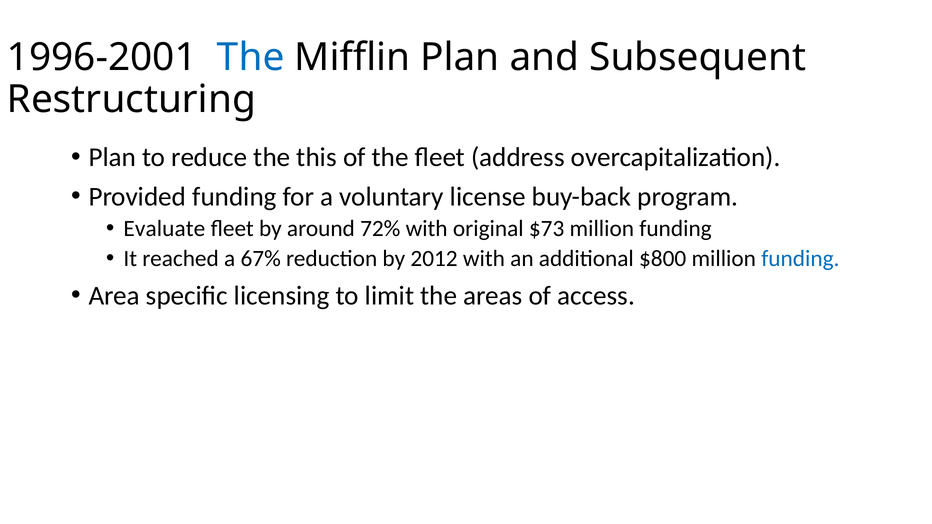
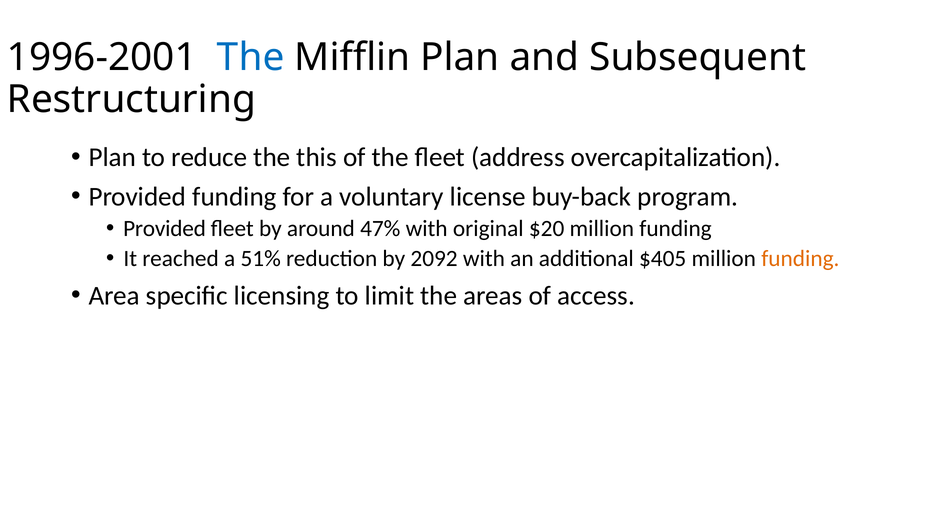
Evaluate at (164, 229): Evaluate -> Provided
72%: 72% -> 47%
$73: $73 -> $20
67%: 67% -> 51%
2012: 2012 -> 2092
$800: $800 -> $405
funding at (800, 259) colour: blue -> orange
